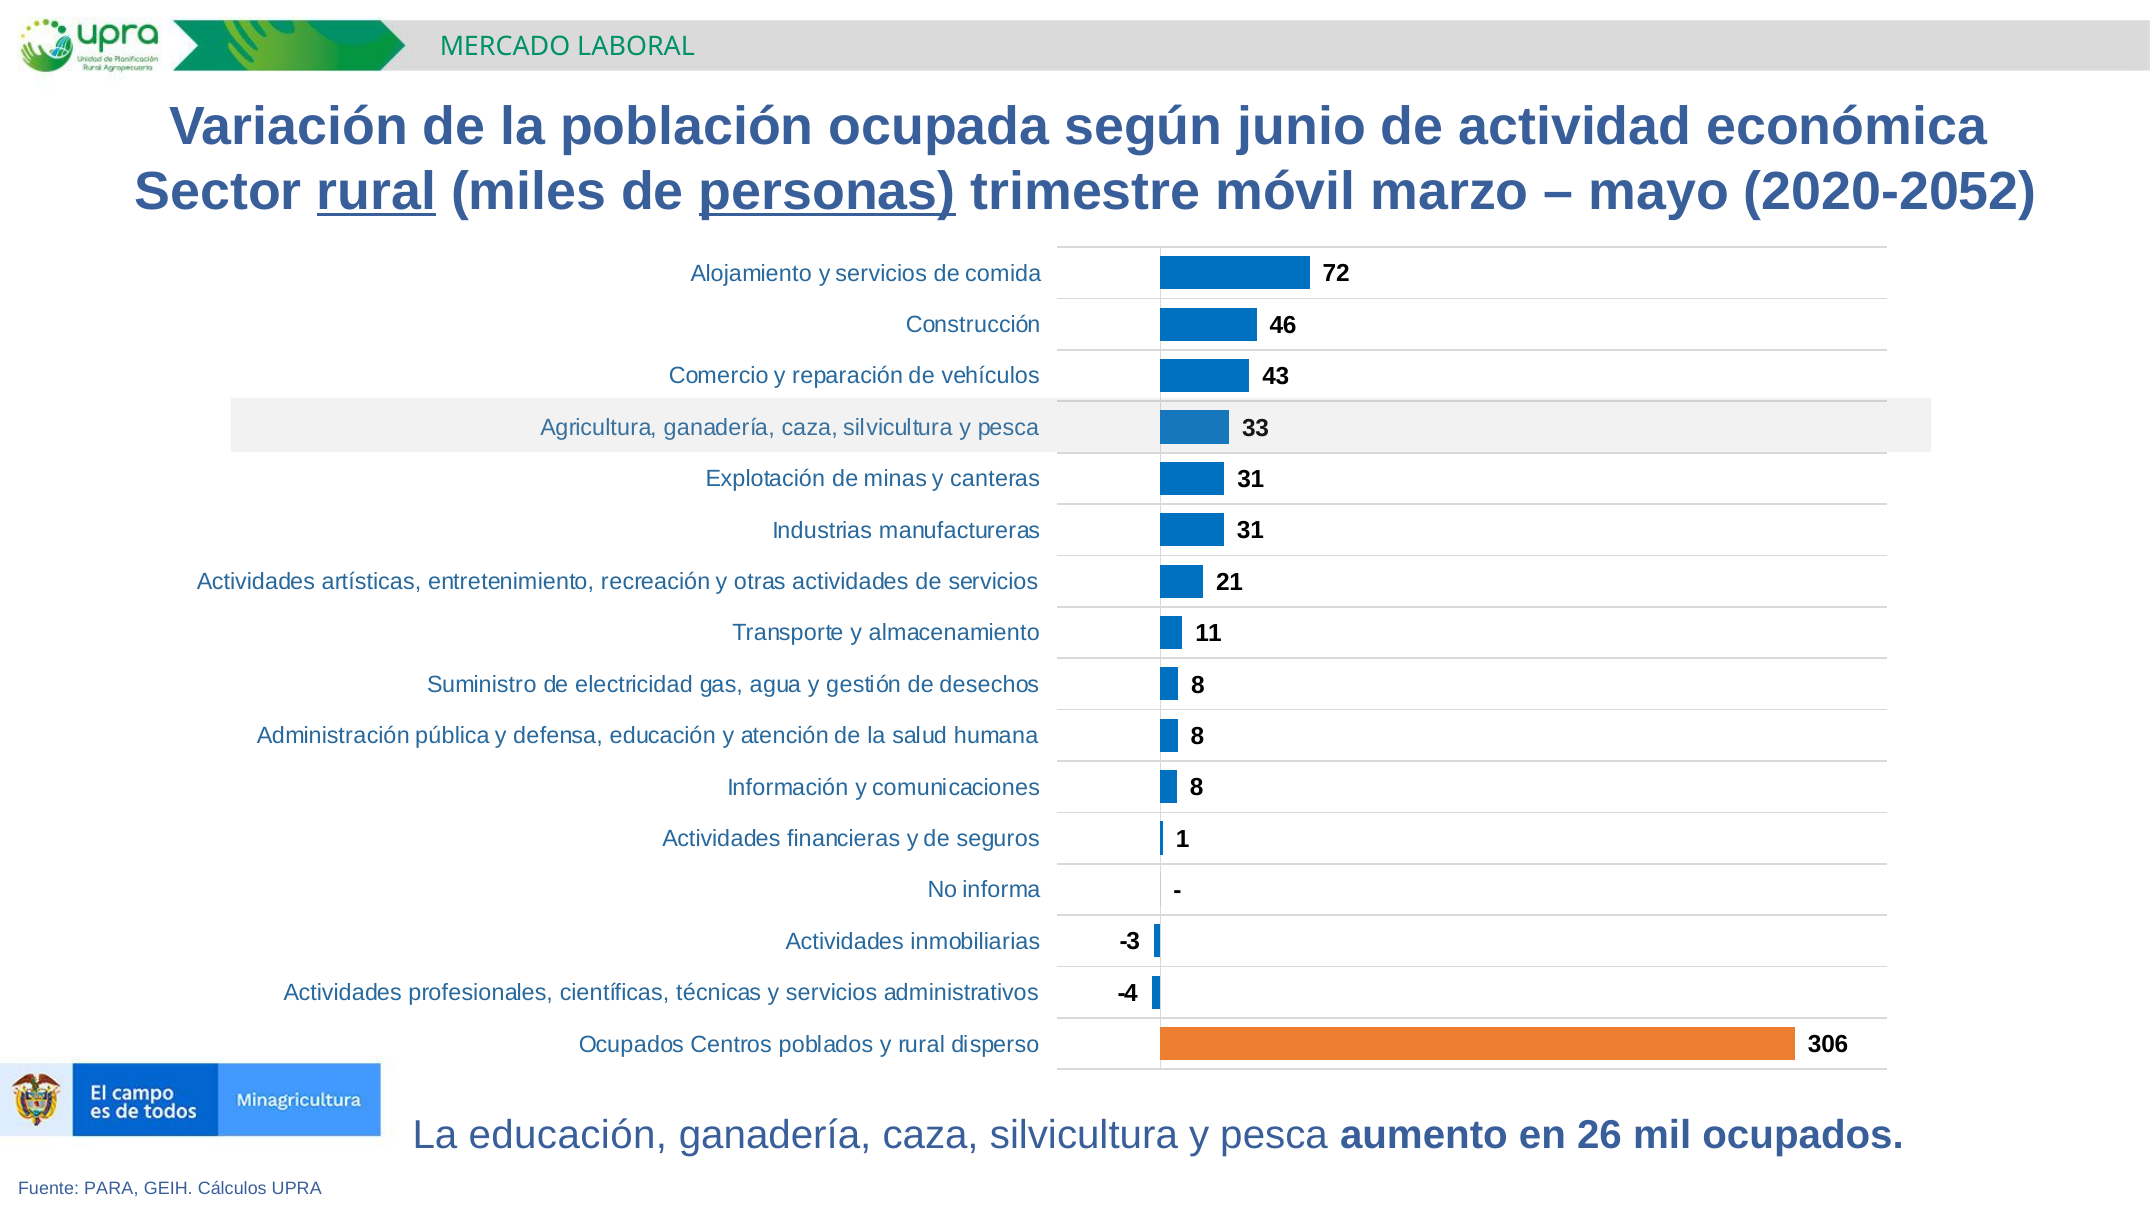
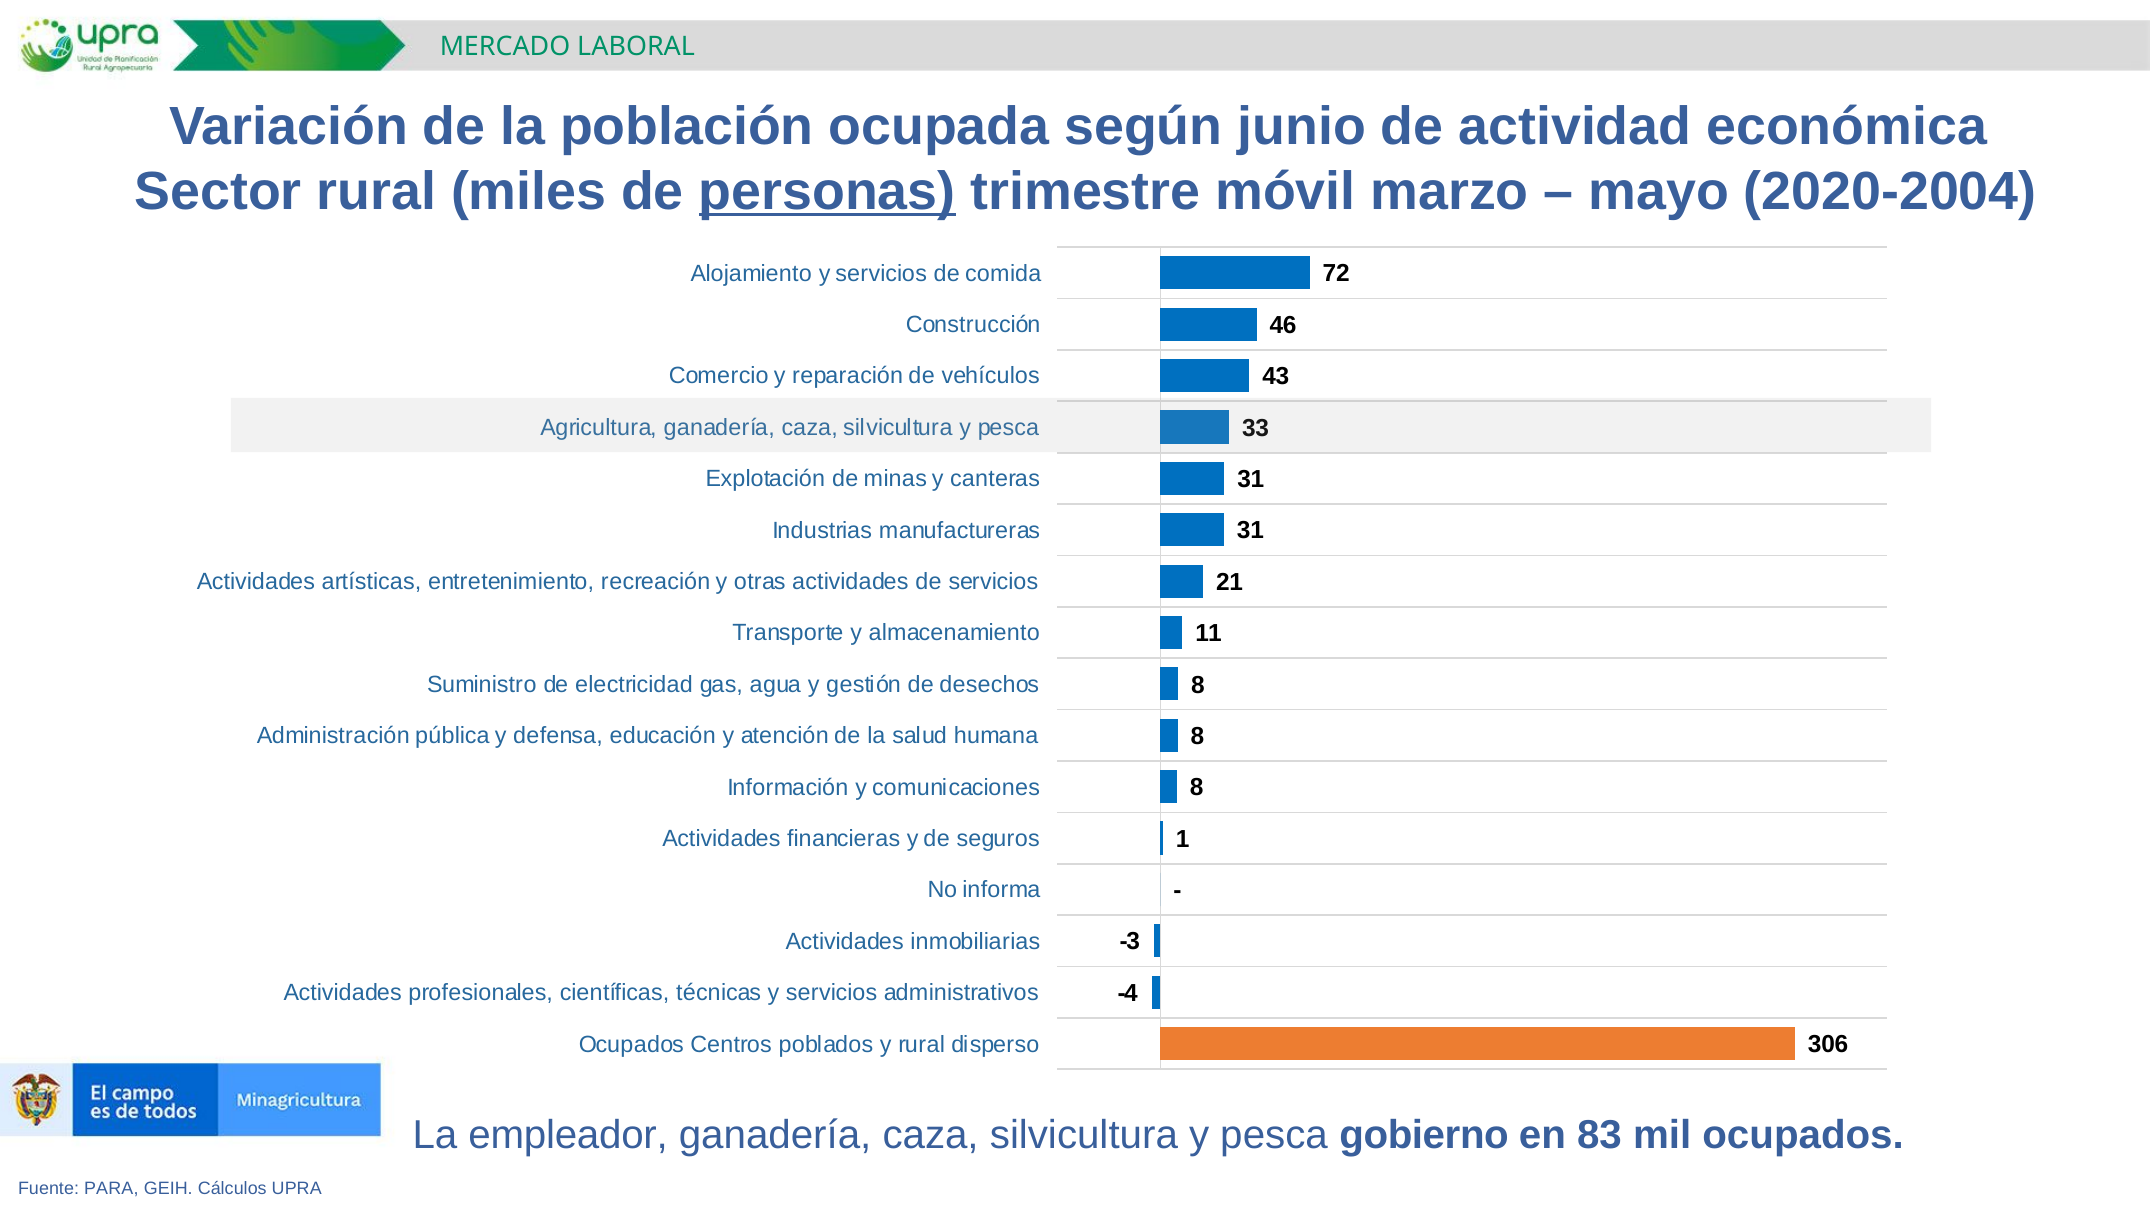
rural at (377, 192) underline: present -> none
2020-2052: 2020-2052 -> 2020-2004
La educación: educación -> empleador
aumento: aumento -> gobierno
26: 26 -> 83
